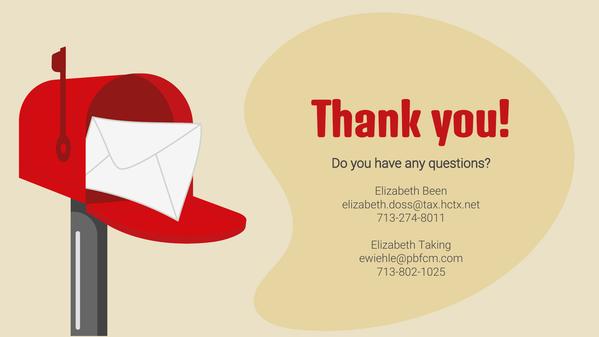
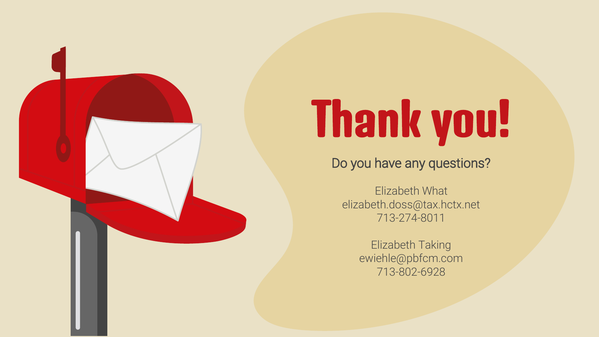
Been: Been -> What
713-802-1025: 713-802-1025 -> 713-802-6928
